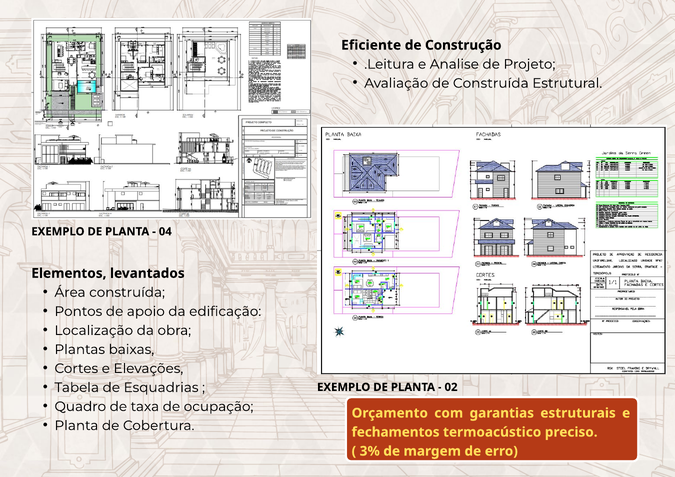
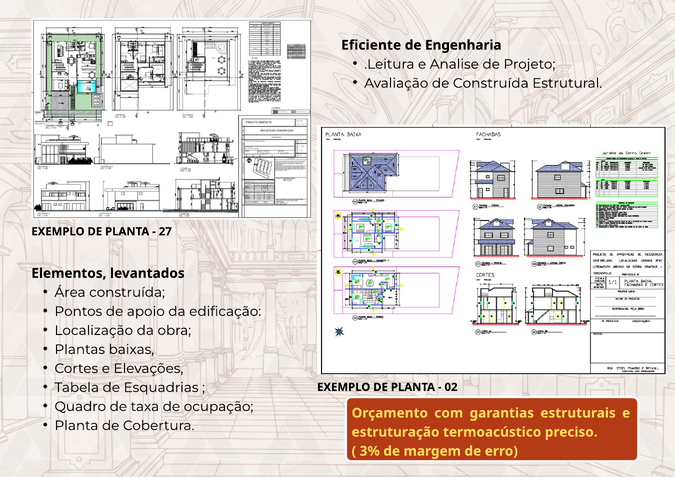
Construção: Construção -> Engenharia
04: 04 -> 27
fechamentos: fechamentos -> estruturação
